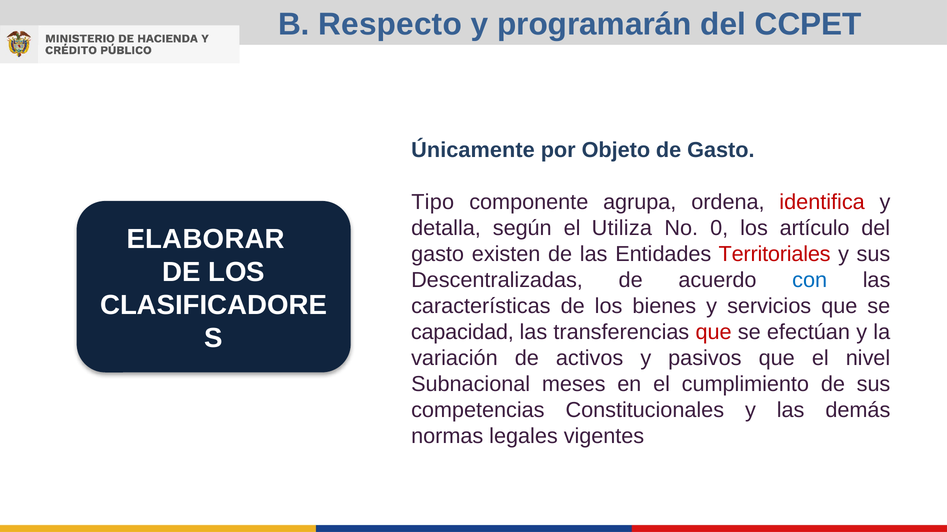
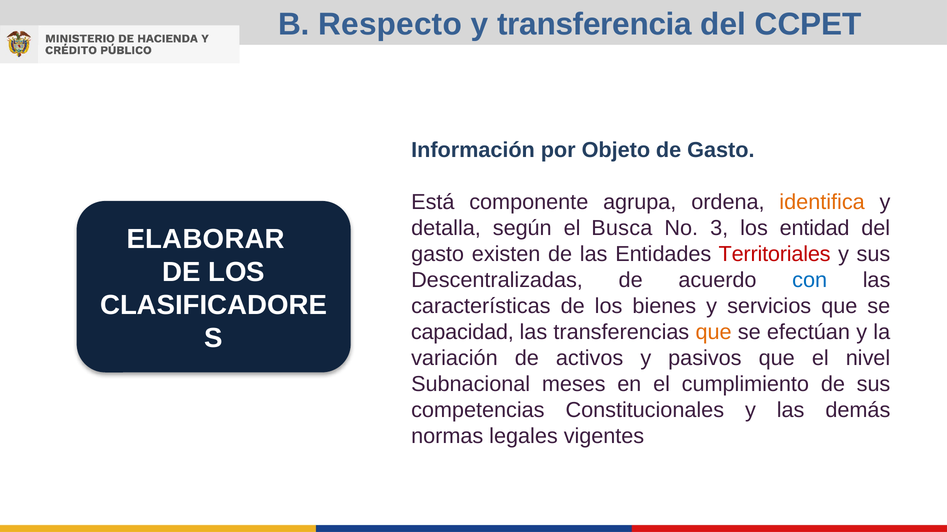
programarán: programarán -> transferencia
Únicamente: Únicamente -> Información
Tipo: Tipo -> Está
identifica colour: red -> orange
Utiliza: Utiliza -> Busca
0: 0 -> 3
artículo: artículo -> entidad
que at (714, 332) colour: red -> orange
